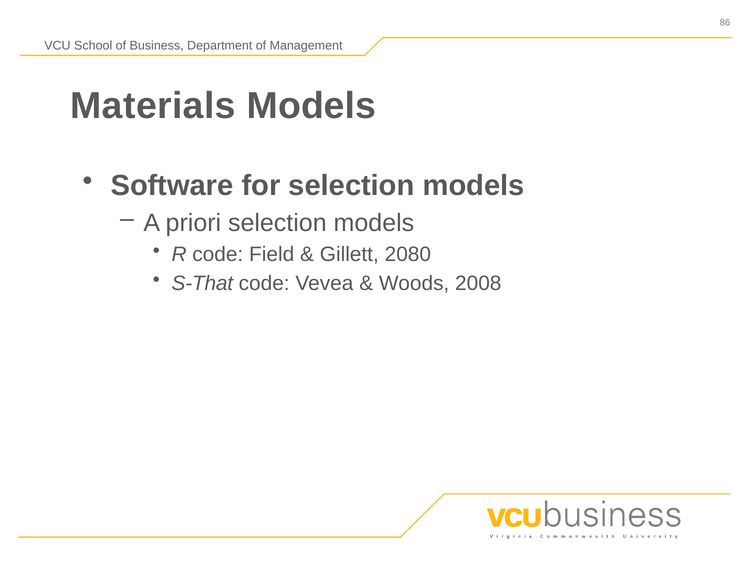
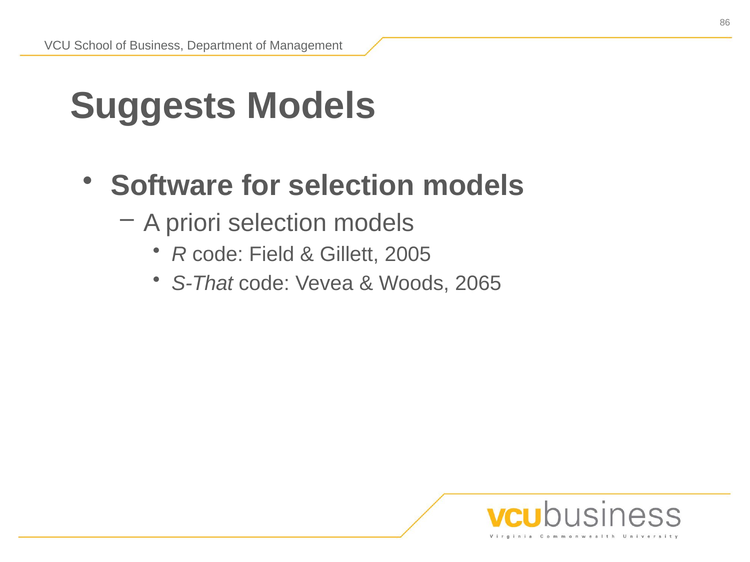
Materials: Materials -> Suggests
2080: 2080 -> 2005
2008: 2008 -> 2065
